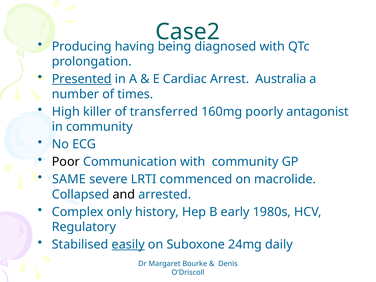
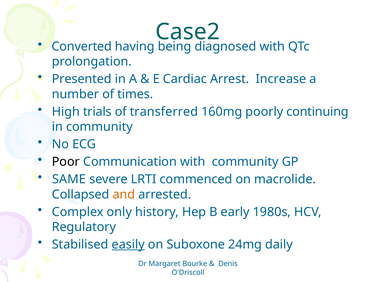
Producing: Producing -> Converted
Presented underline: present -> none
Australia: Australia -> Increase
killer: killer -> trials
antagonist: antagonist -> continuing
and colour: black -> orange
